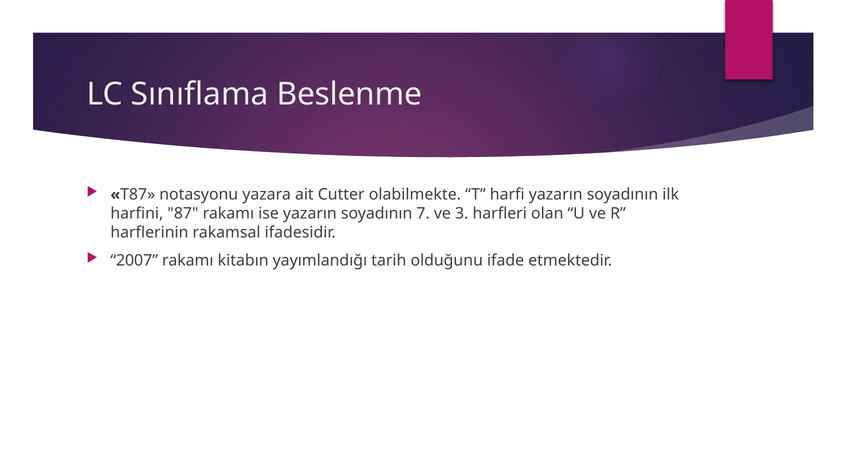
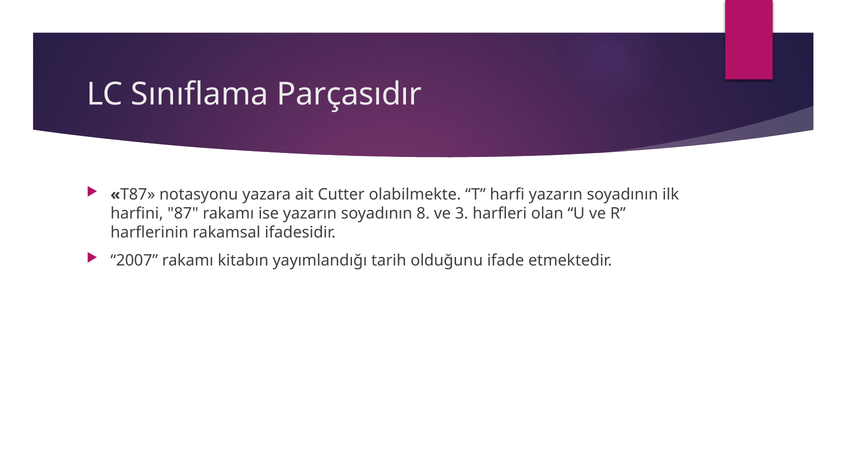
Beslenme: Beslenme -> Parçasıdır
7: 7 -> 8
